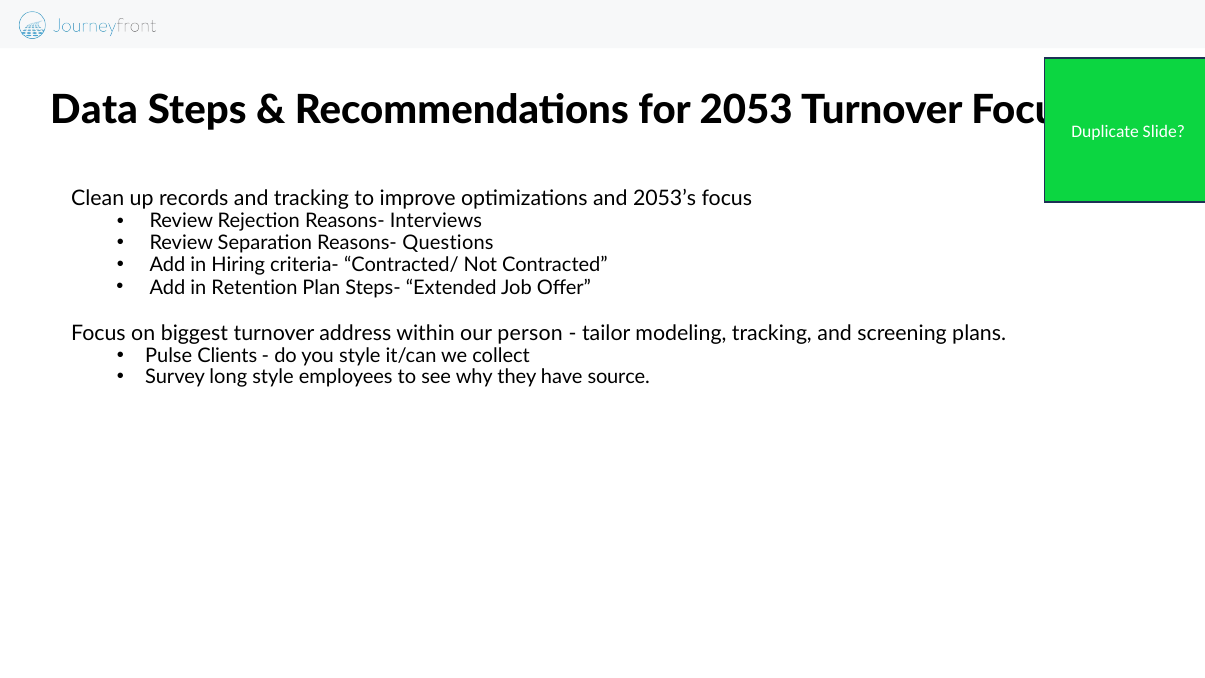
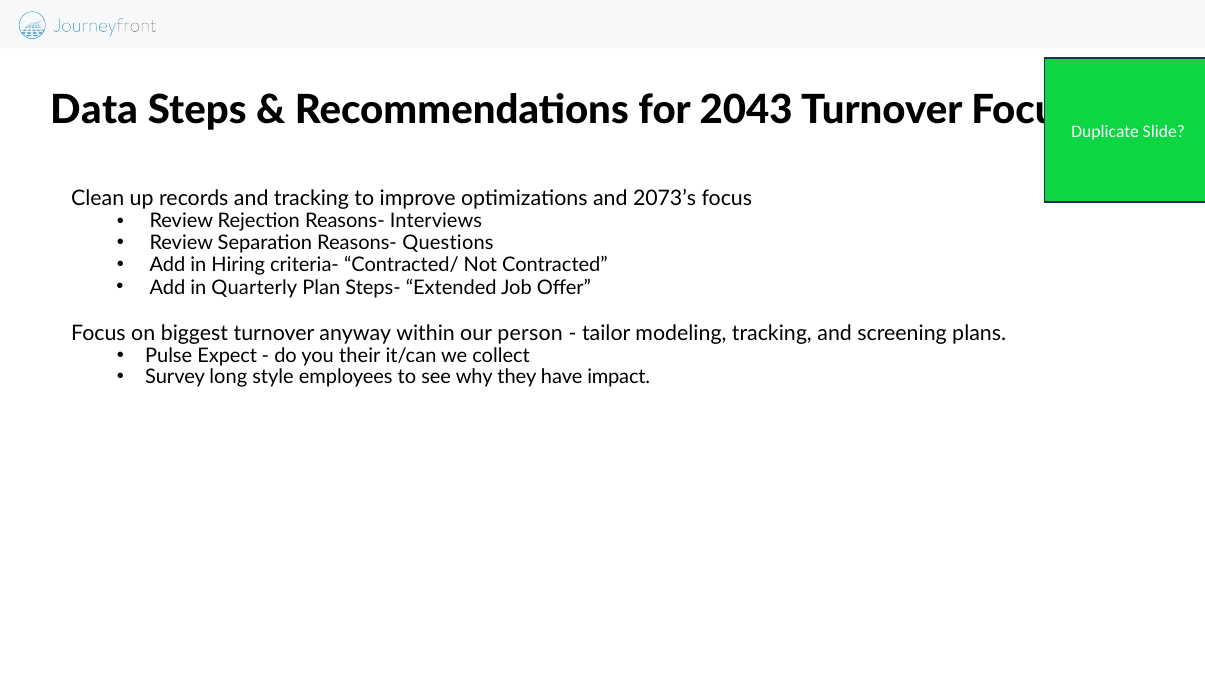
2053: 2053 -> 2043
2053’s: 2053’s -> 2073’s
Retention: Retention -> Quarterly
address: address -> anyway
Clients: Clients -> Expect
you style: style -> their
source: source -> impact
